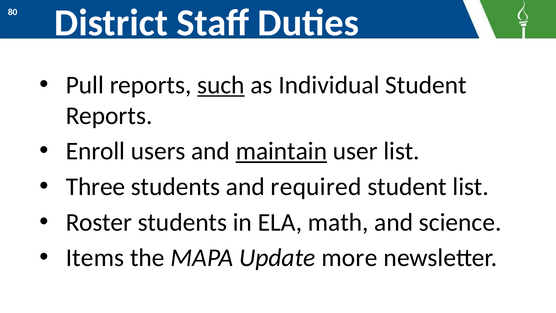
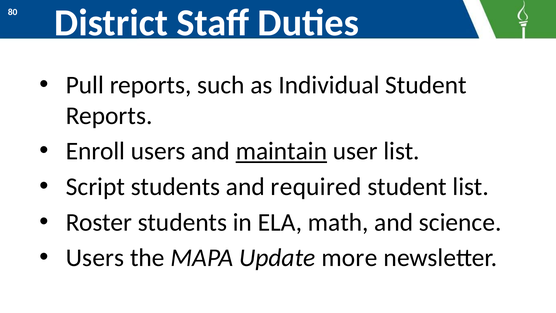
such underline: present -> none
Three: Three -> Script
Items at (95, 258): Items -> Users
